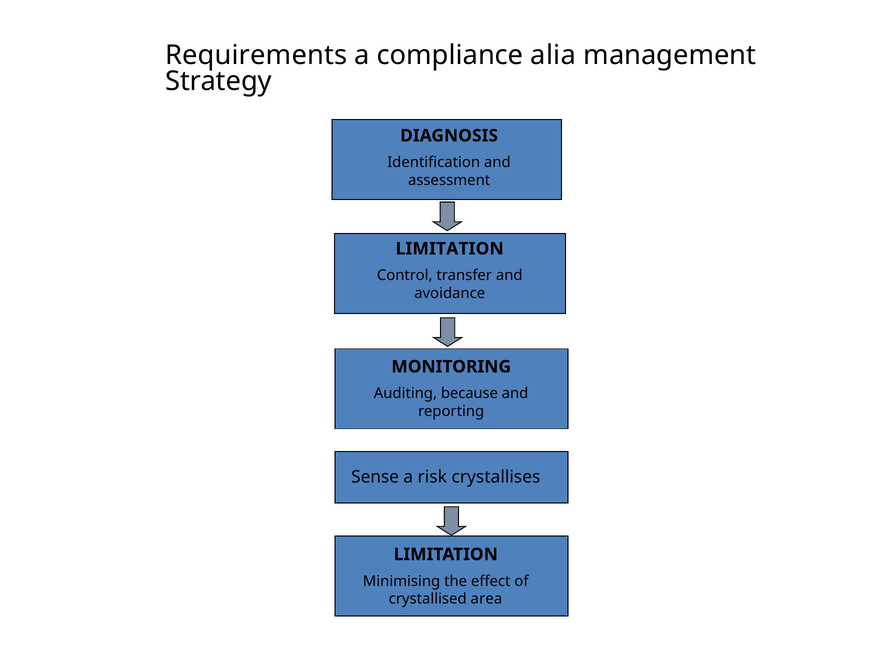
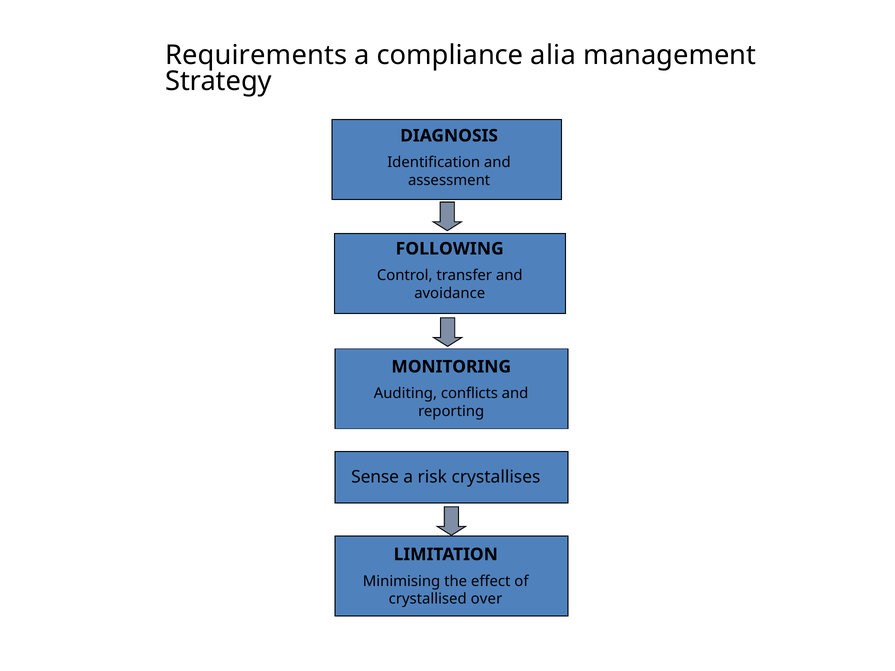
LIMITATION at (450, 249): LIMITATION -> FOLLOWING
because: because -> conflicts
area: area -> over
